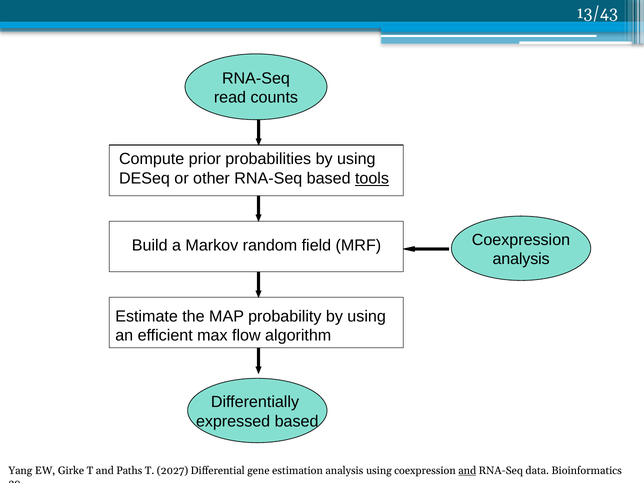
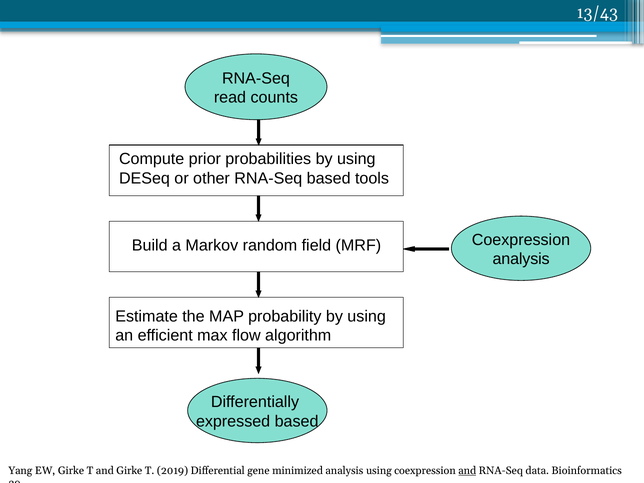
tools underline: present -> none
and Paths: Paths -> Girke
2027: 2027 -> 2019
estimation: estimation -> minimized
